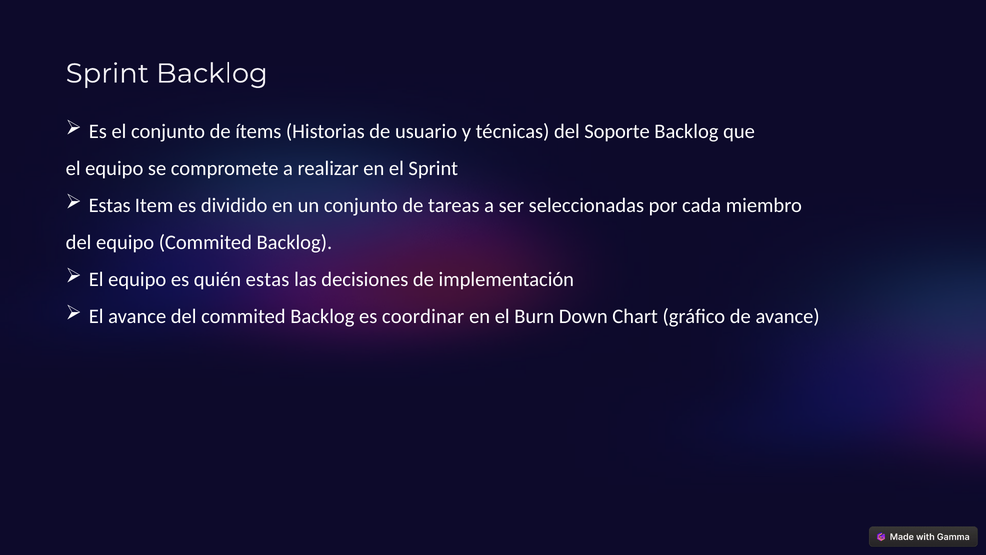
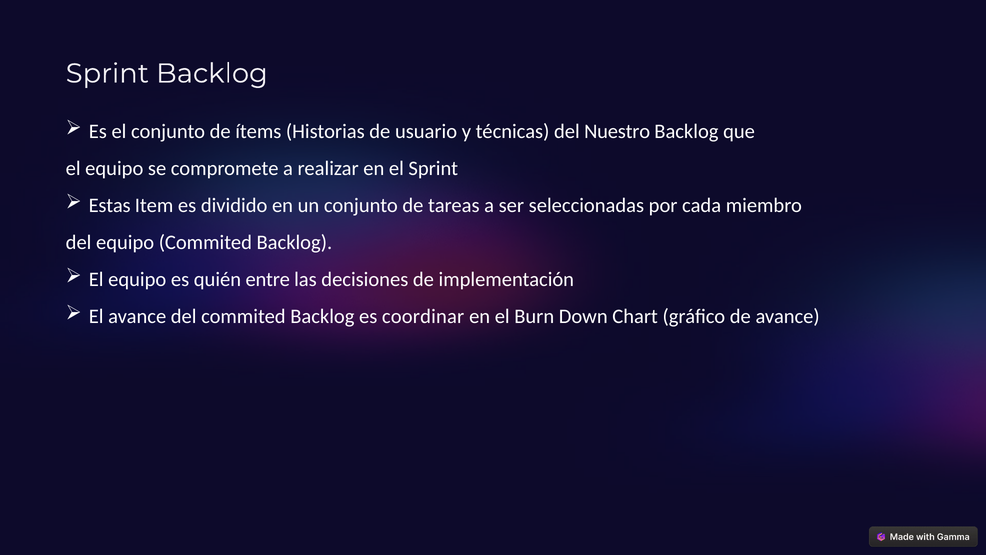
Soporte: Soporte -> Nuestro
quién estas: estas -> entre
